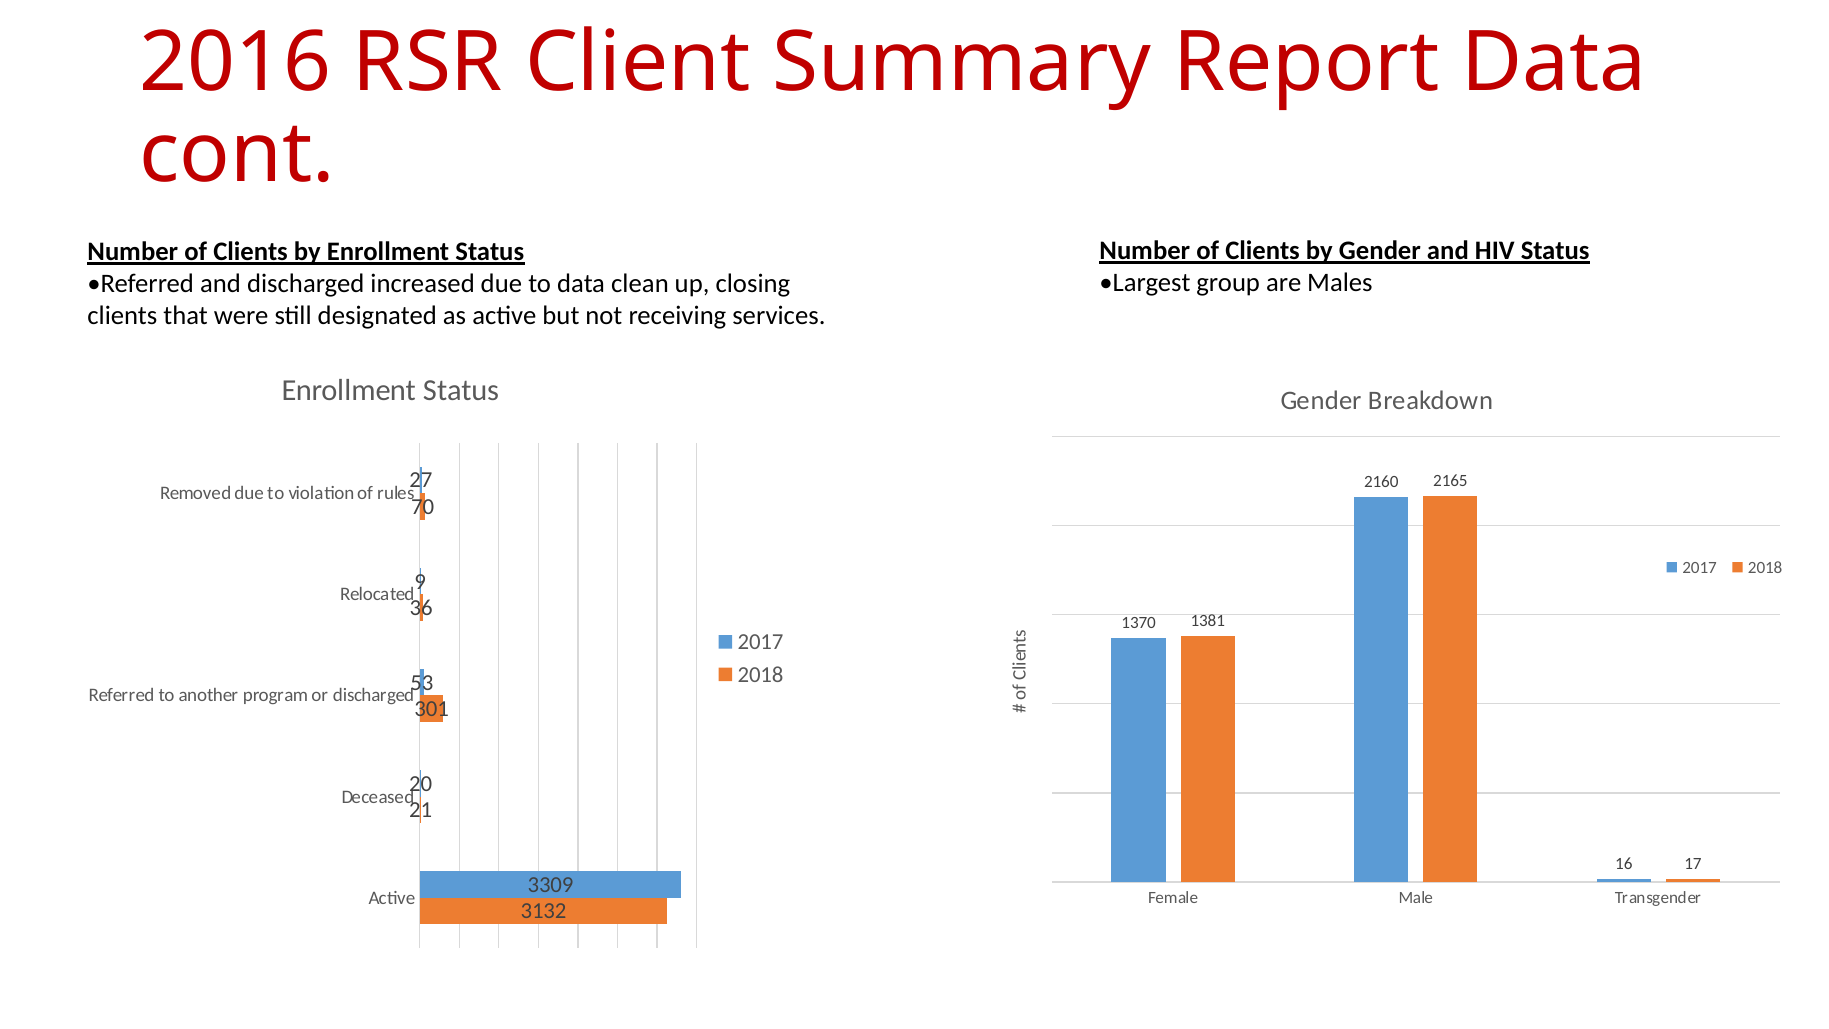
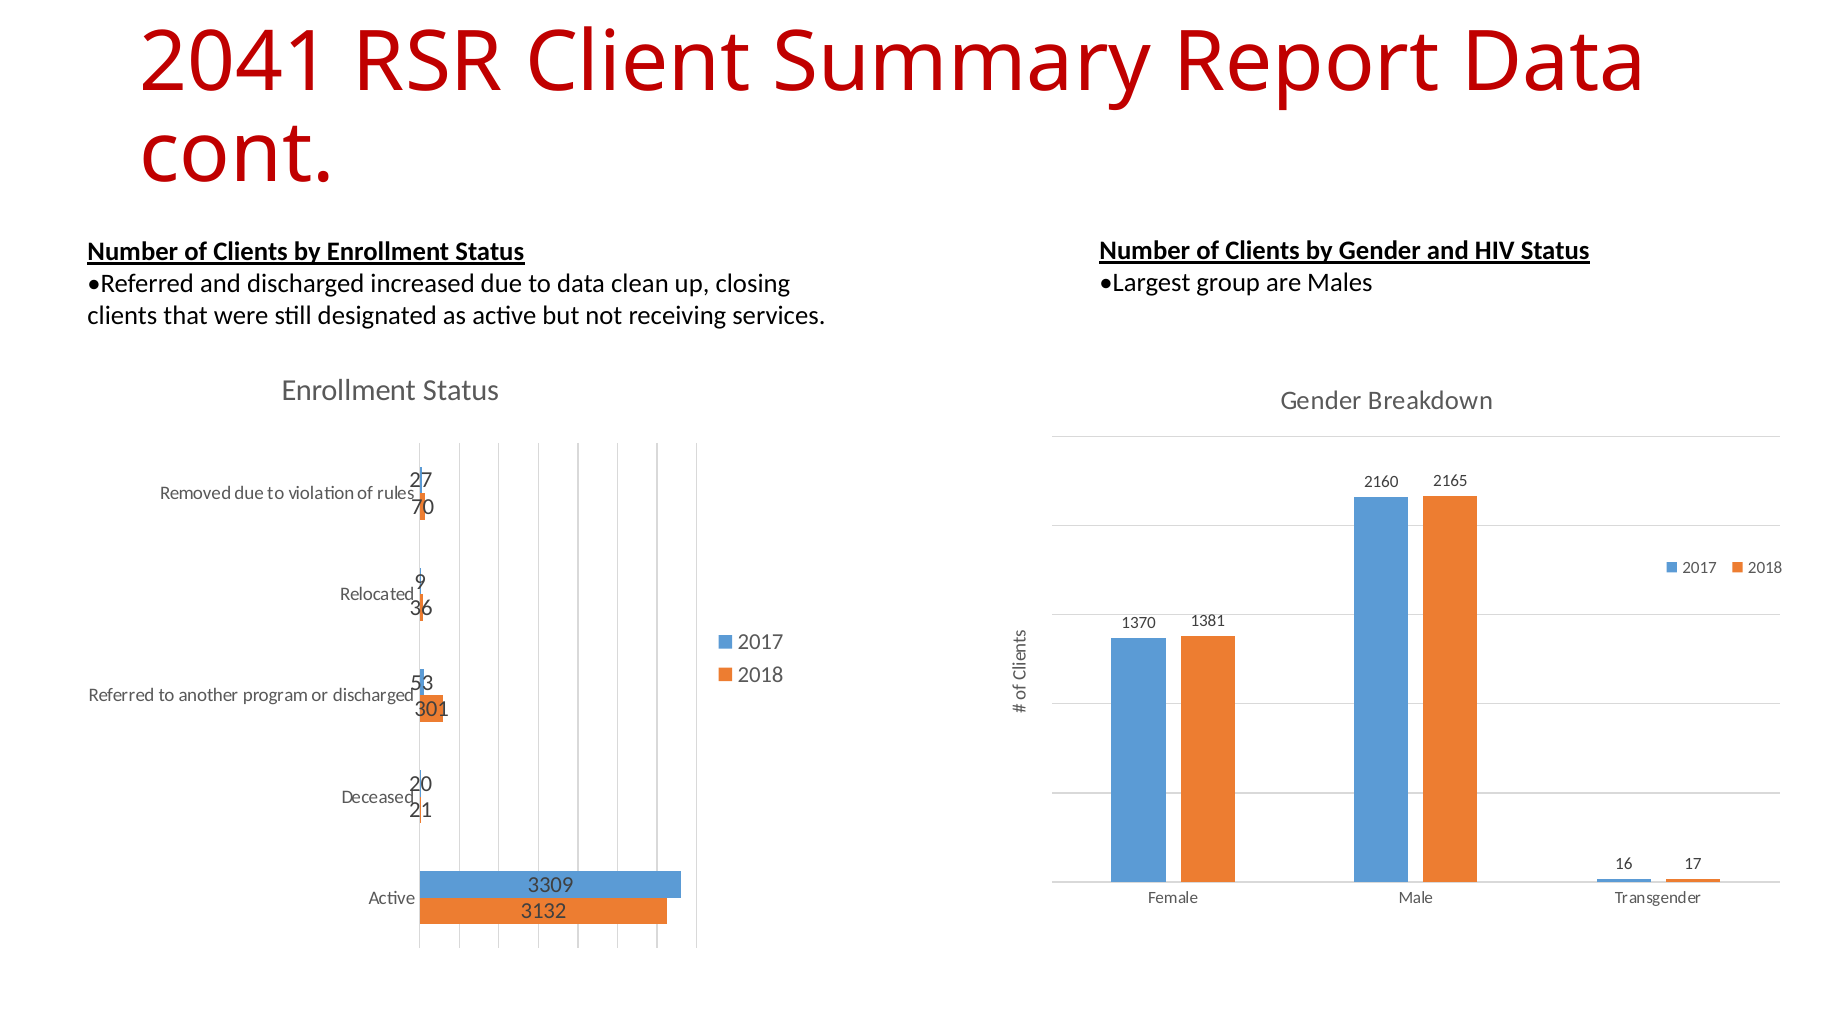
2016: 2016 -> 2041
